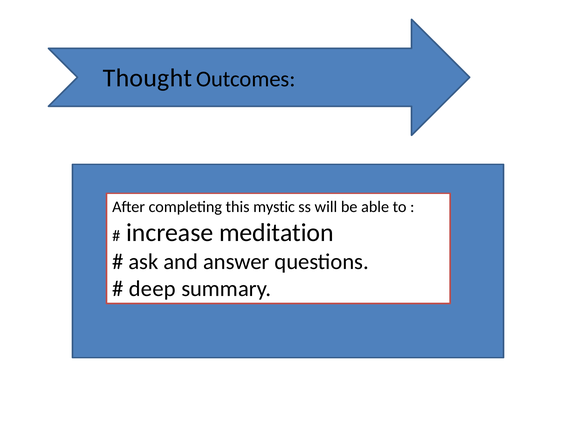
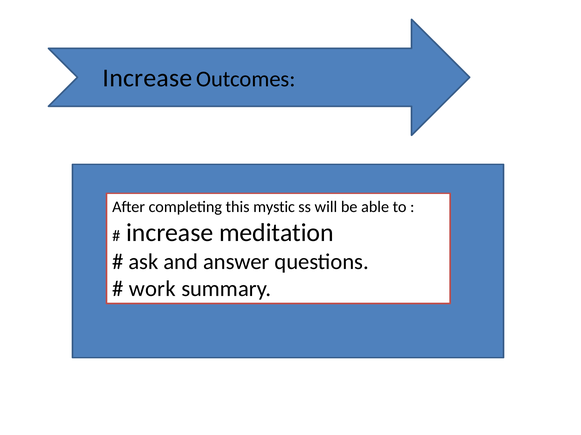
Thought at (148, 78): Thought -> Increase
deep: deep -> work
